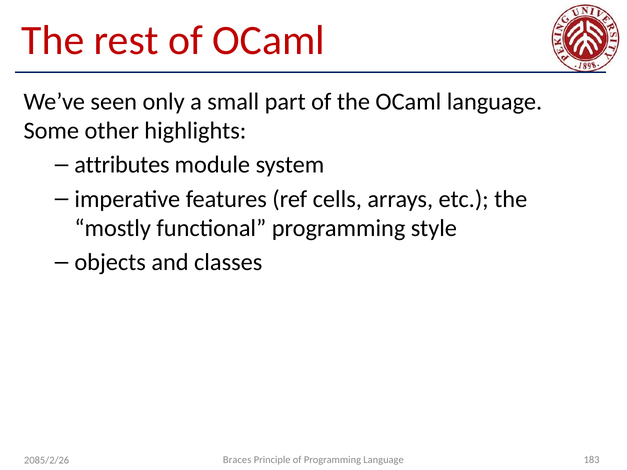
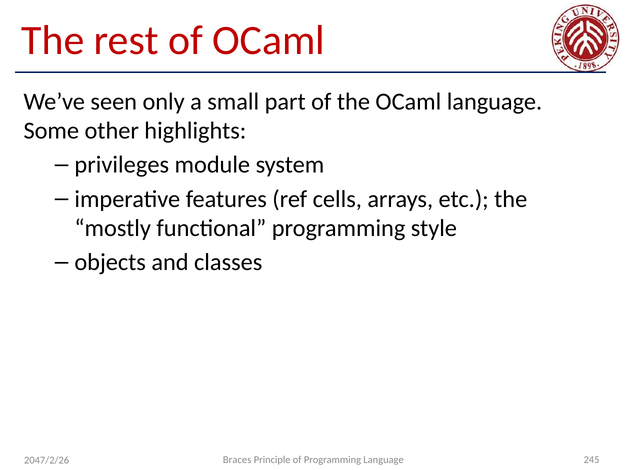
attributes: attributes -> privileges
183: 183 -> 245
2085/2/26: 2085/2/26 -> 2047/2/26
